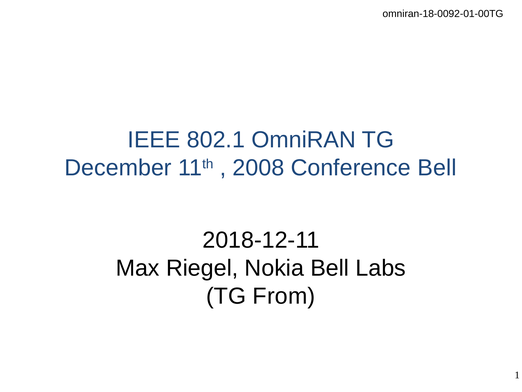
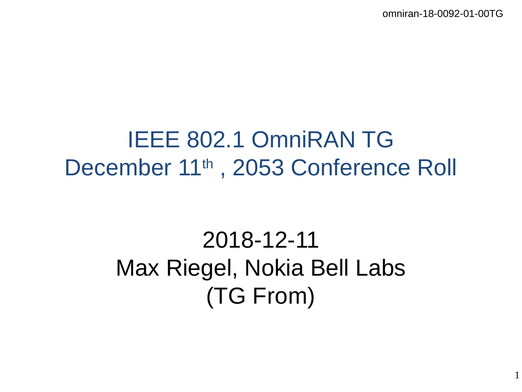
2008: 2008 -> 2053
Conference Bell: Bell -> Roll
